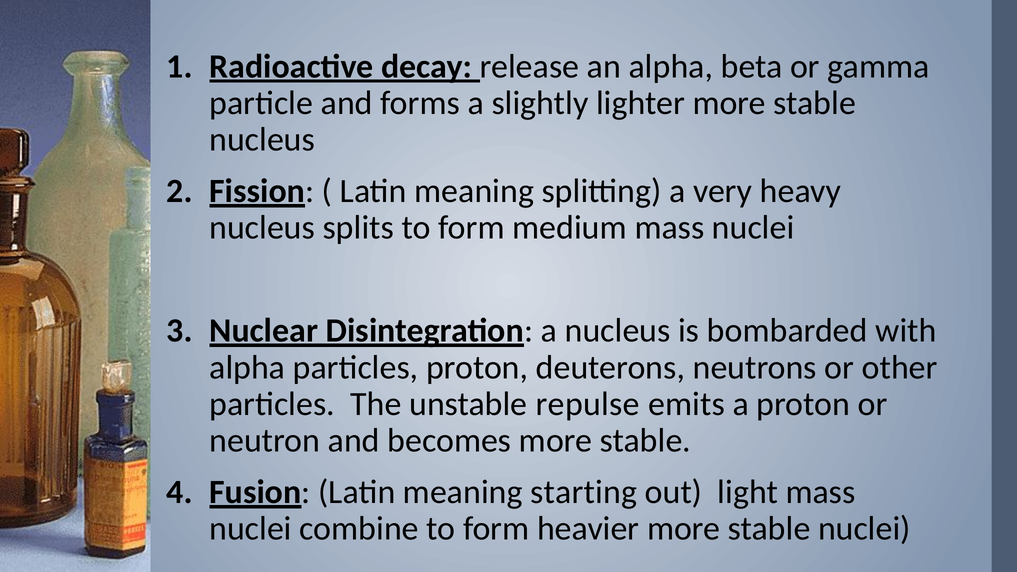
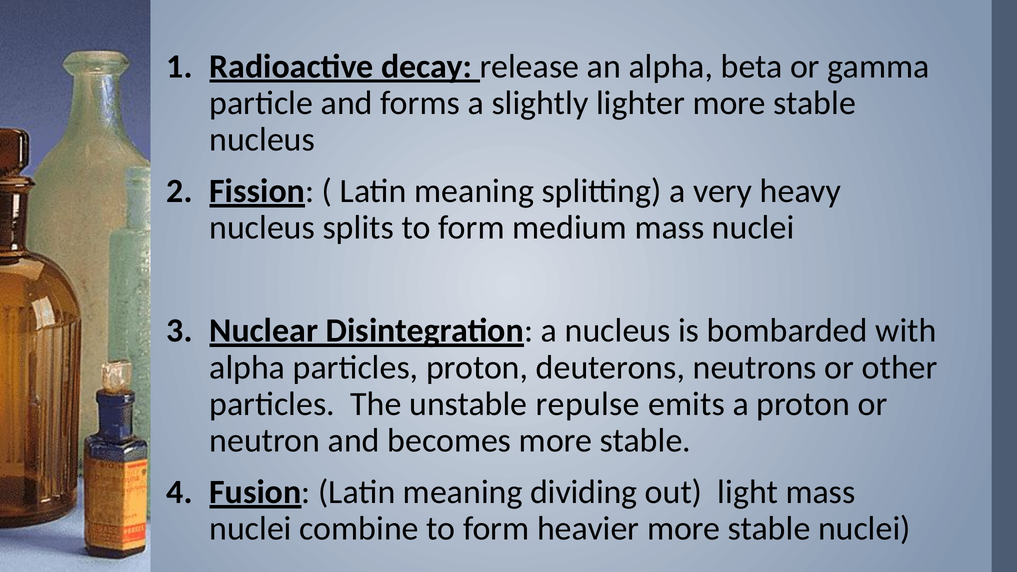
starting: starting -> dividing
